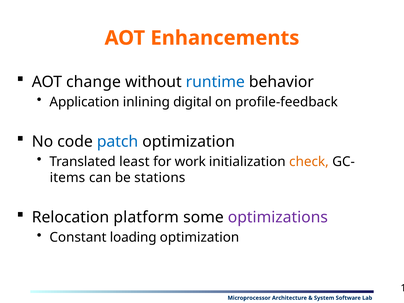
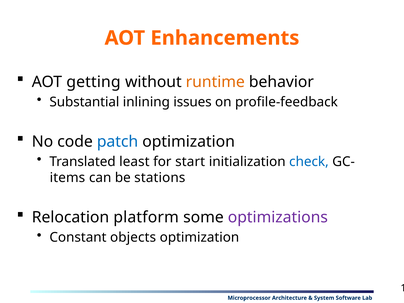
change: change -> getting
runtime colour: blue -> orange
Application: Application -> Substantial
digital: digital -> issues
work: work -> start
check colour: orange -> blue
loading: loading -> objects
